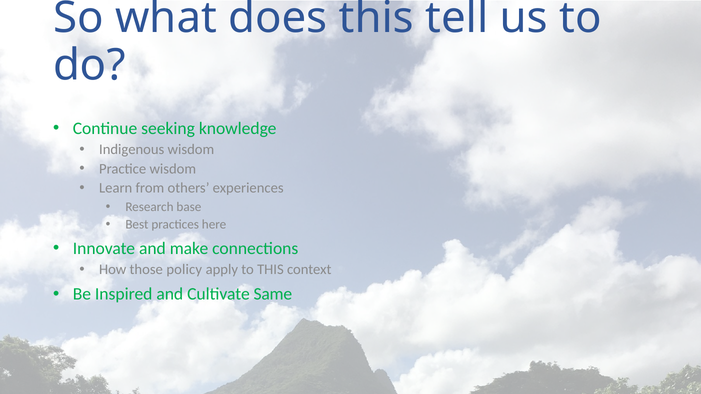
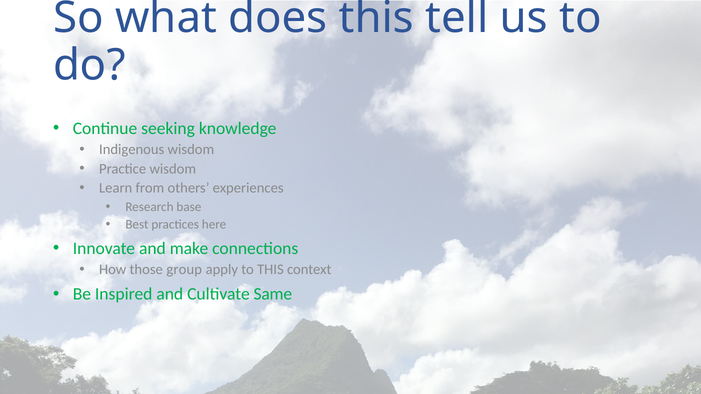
policy: policy -> group
